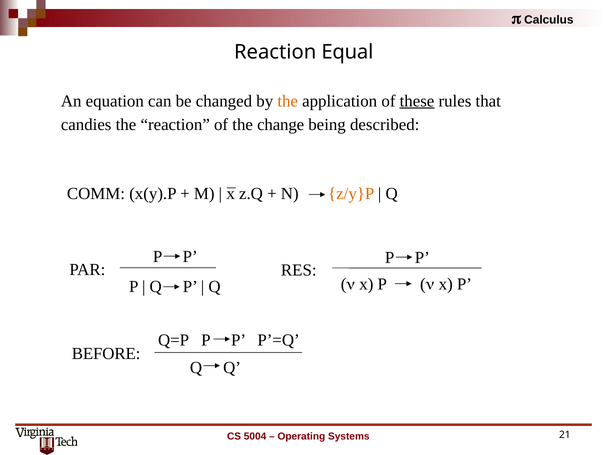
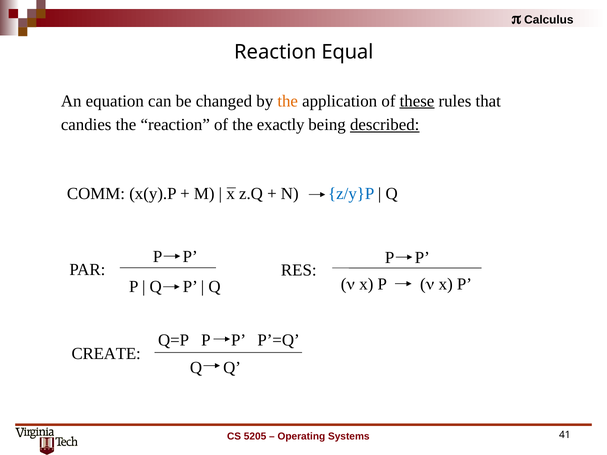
change: change -> exactly
described underline: none -> present
z/y}P colour: orange -> blue
BEFORE: BEFORE -> CREATE
5004: 5004 -> 5205
21: 21 -> 41
